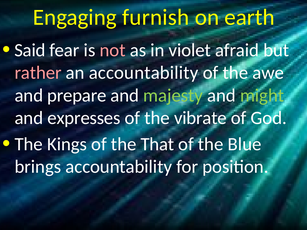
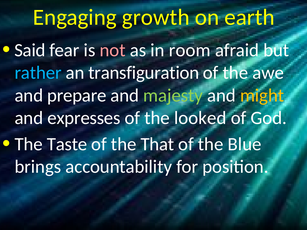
furnish: furnish -> growth
violet: violet -> room
rather colour: pink -> light blue
an accountability: accountability -> transfiguration
might colour: light green -> yellow
vibrate: vibrate -> looked
Kings: Kings -> Taste
